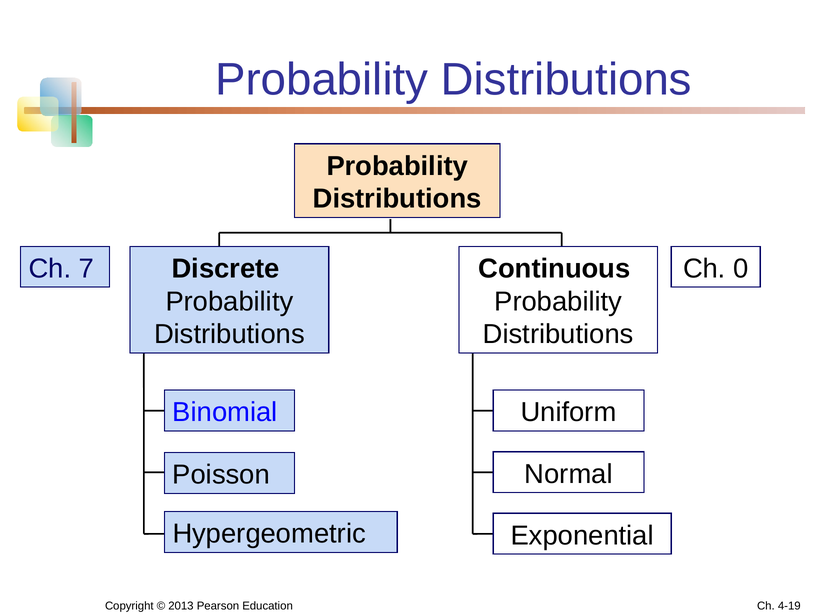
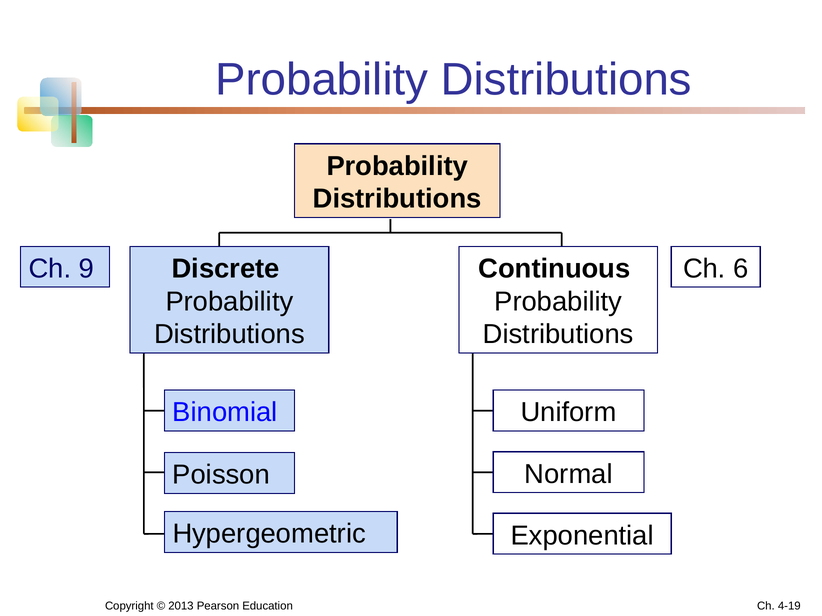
7: 7 -> 9
0: 0 -> 6
